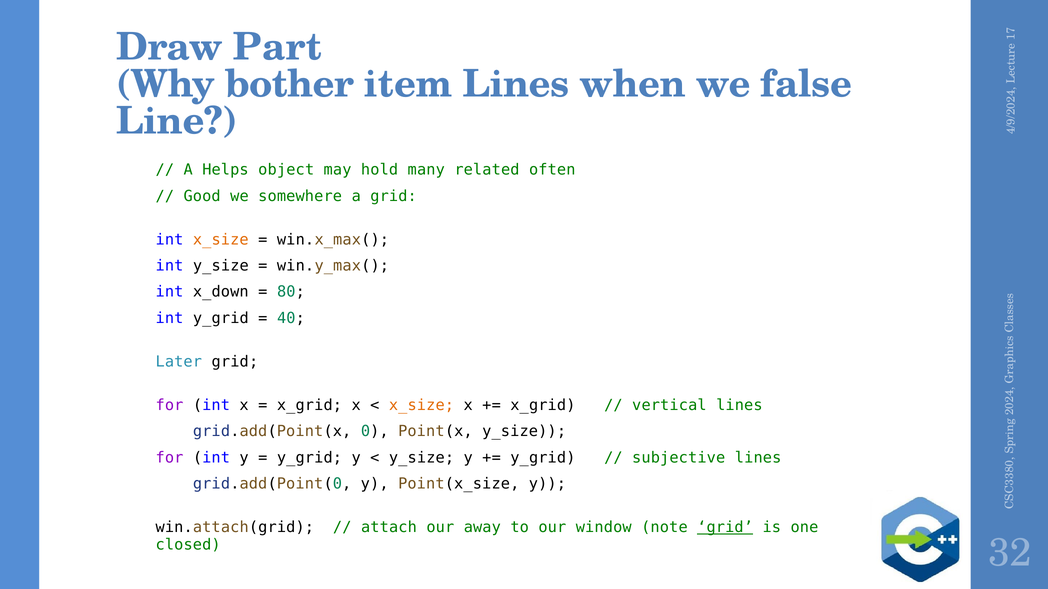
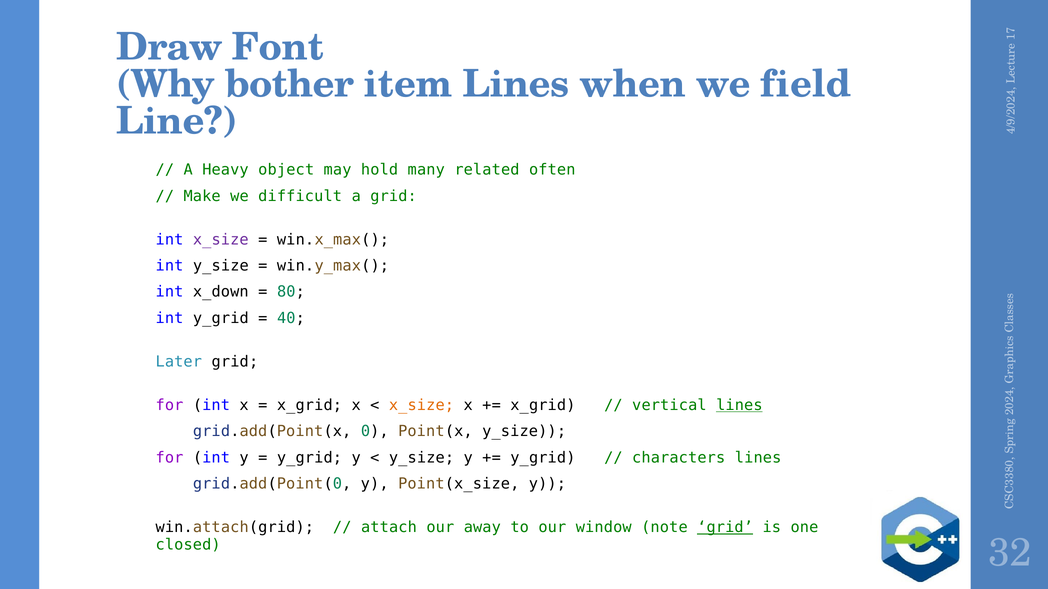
Part: Part -> Font
false: false -> field
Helps: Helps -> Heavy
Good: Good -> Make
somewhere: somewhere -> difficult
x_size at (221, 240) colour: orange -> purple
lines at (739, 406) underline: none -> present
subjective: subjective -> characters
